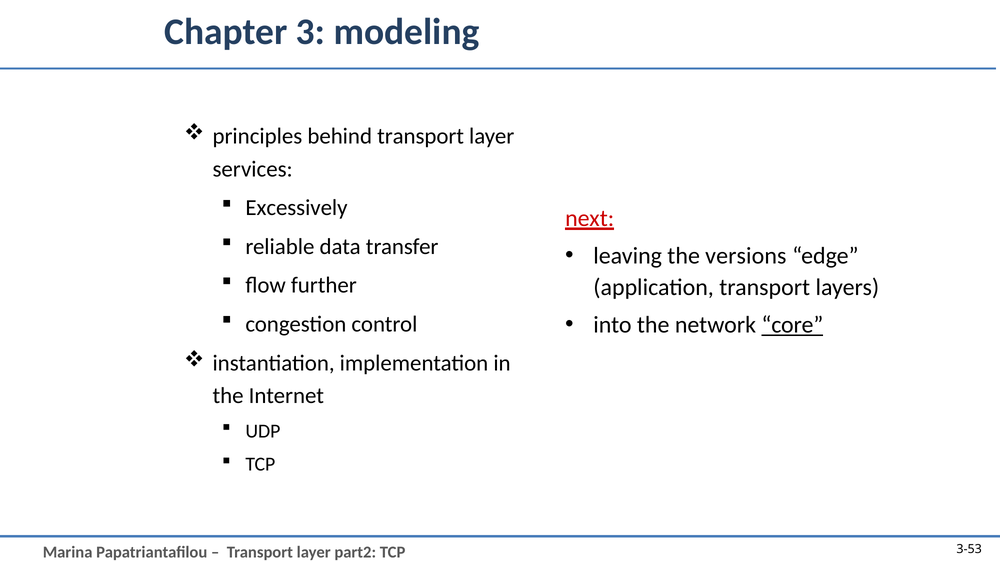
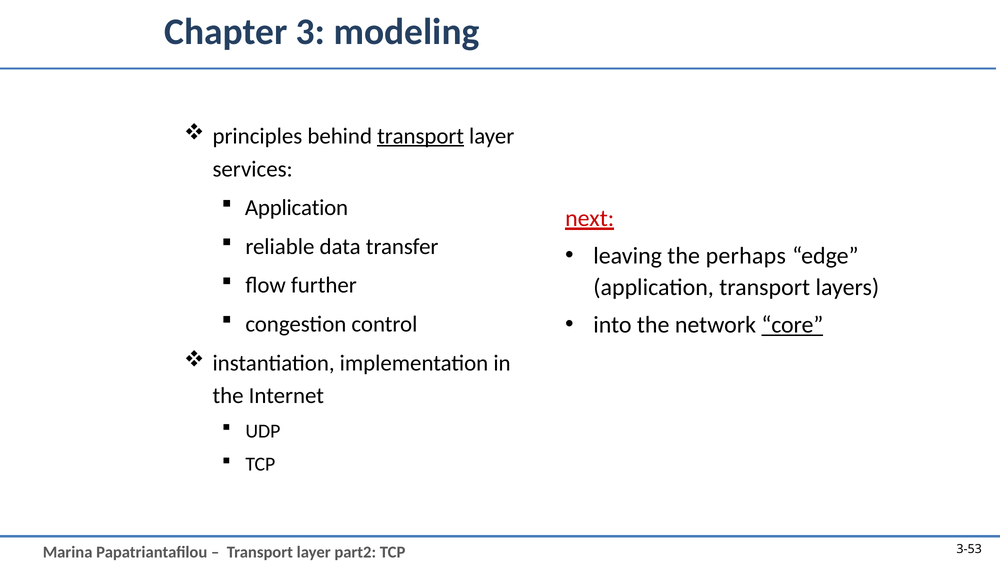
transport at (421, 136) underline: none -> present
Excessively at (296, 208): Excessively -> Application
versions: versions -> perhaps
